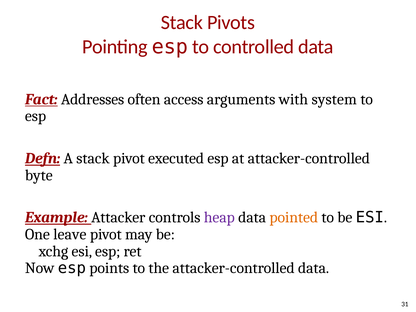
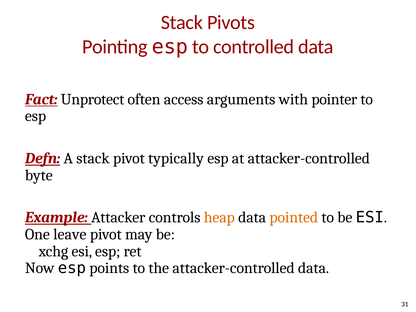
Addresses: Addresses -> Unprotect
system: system -> pointer
executed: executed -> typically
heap colour: purple -> orange
